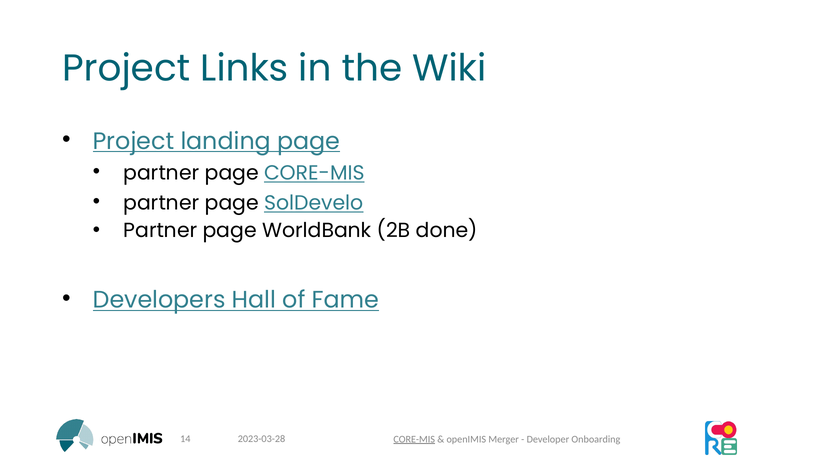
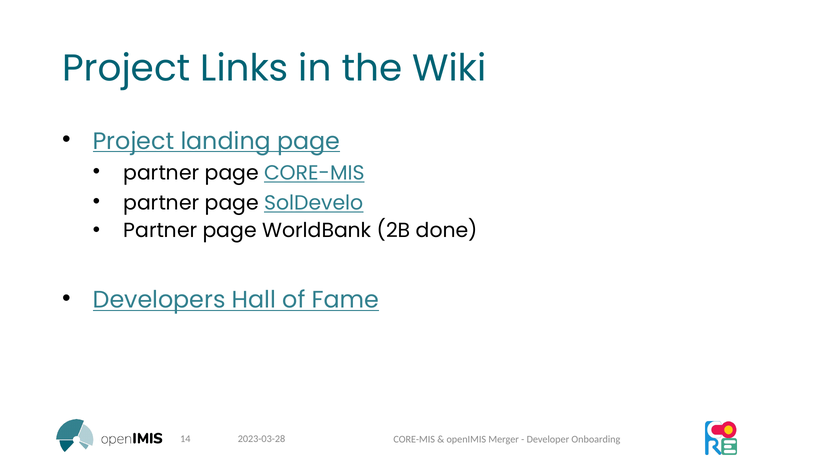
CORE-MIS at (414, 439) underline: present -> none
